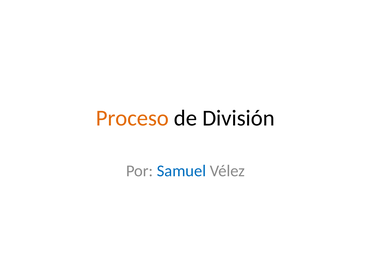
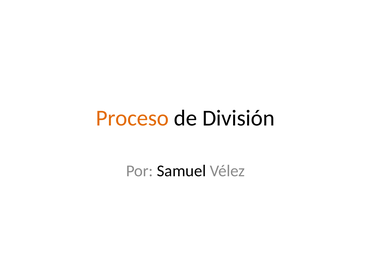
Samuel colour: blue -> black
